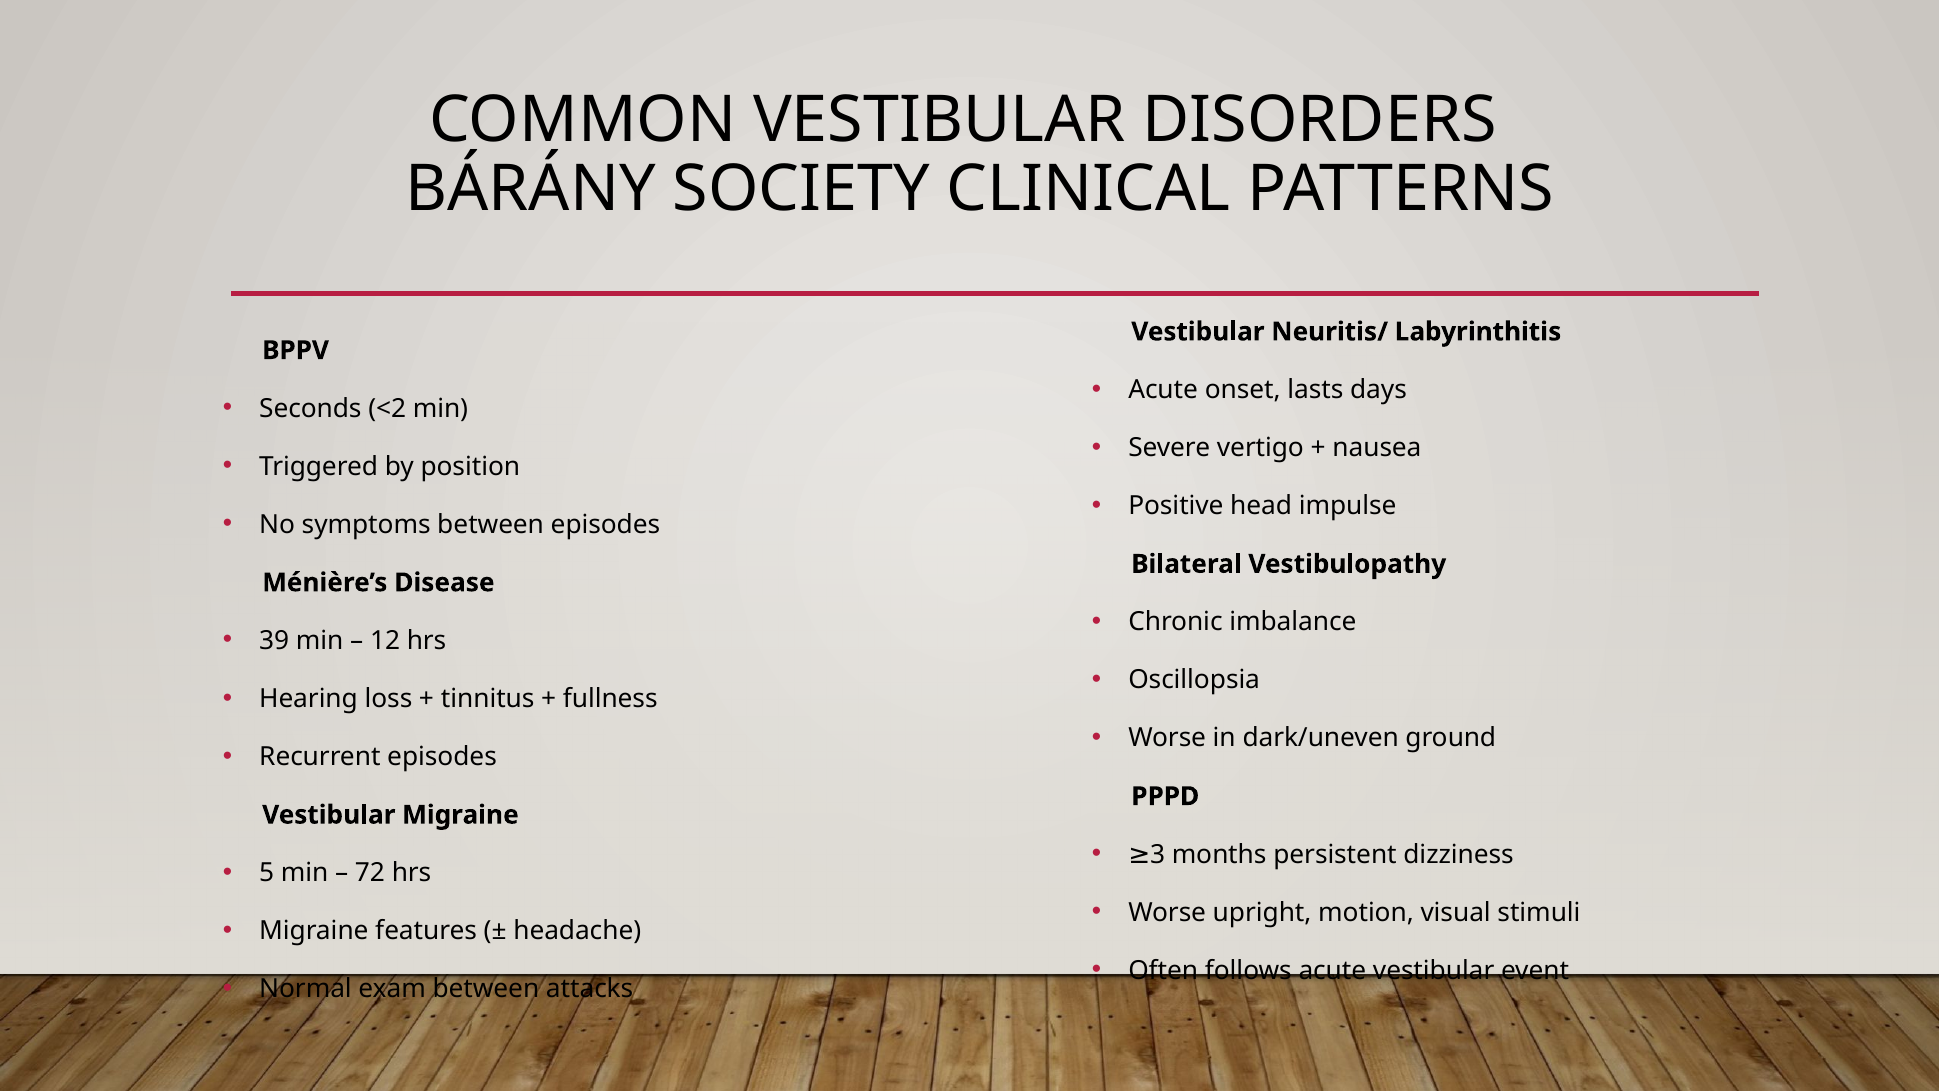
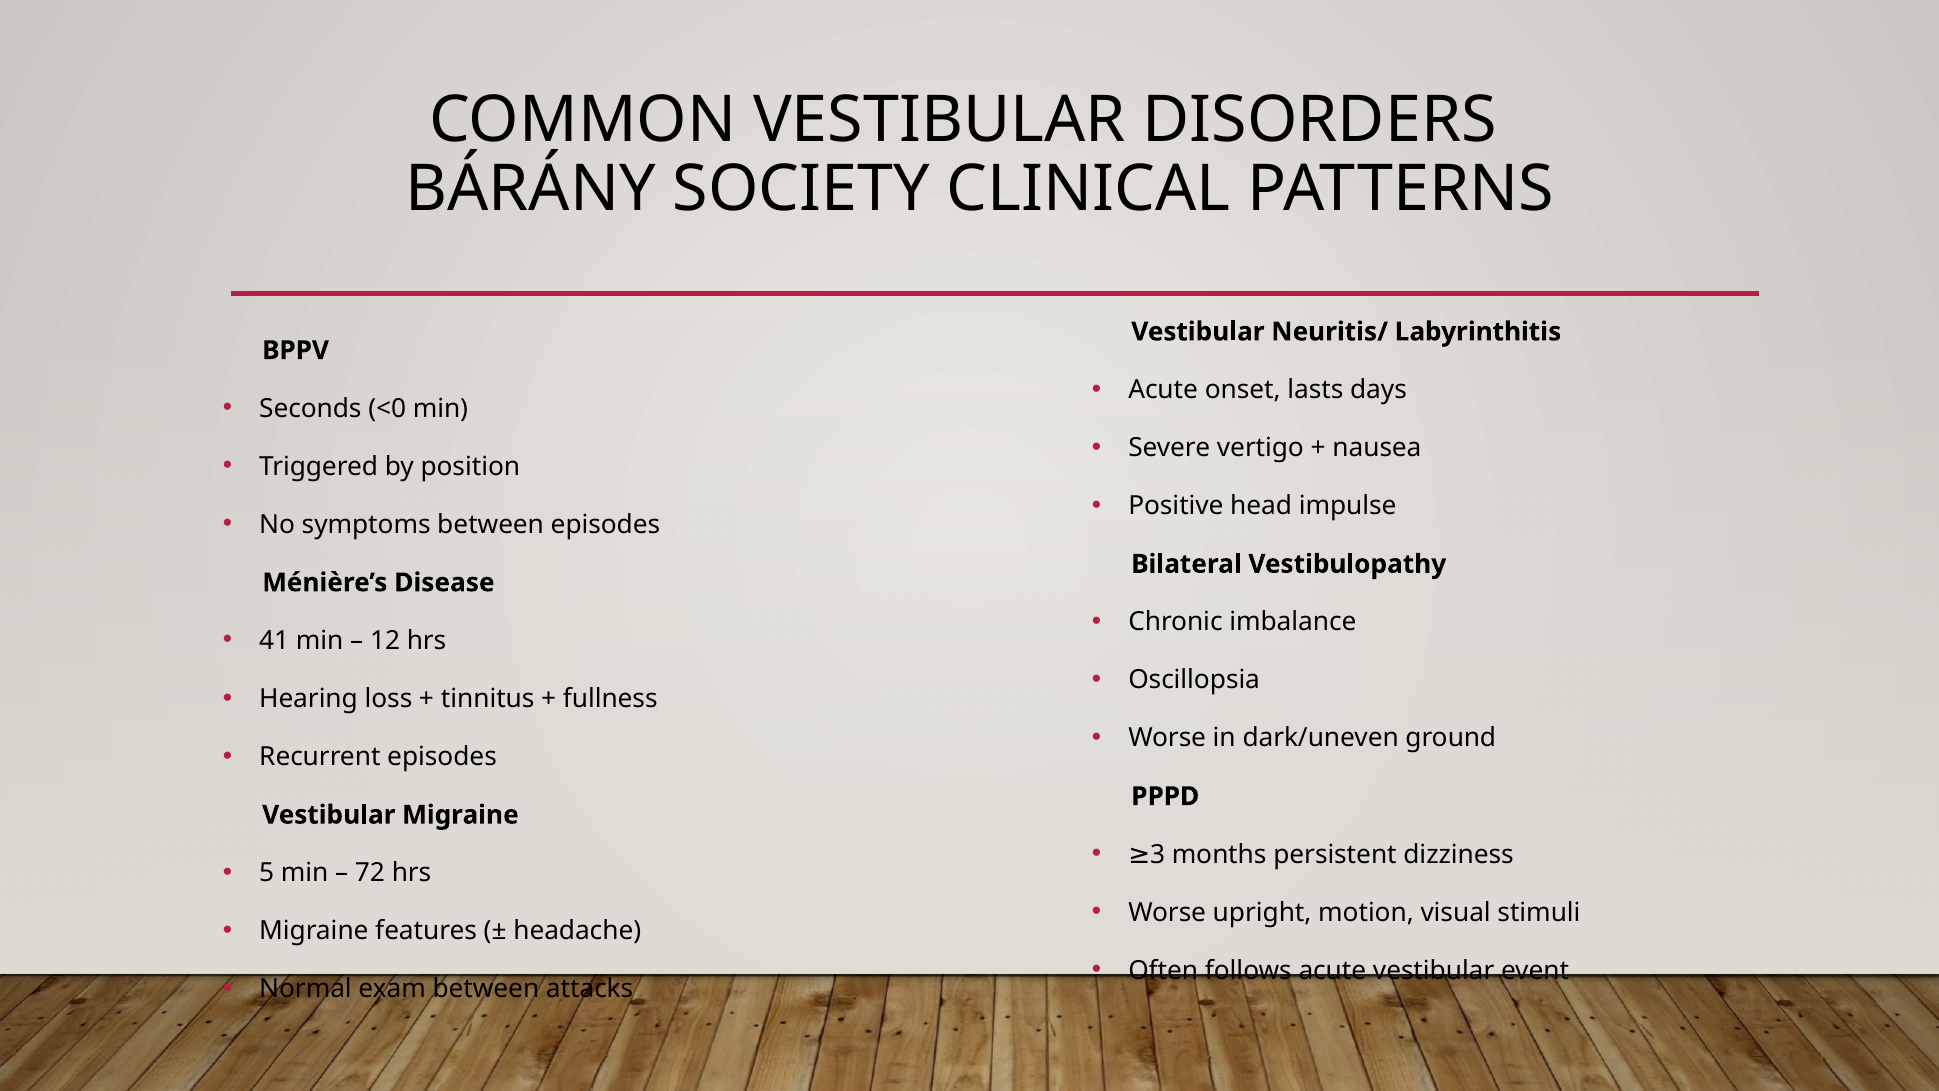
<2: <2 -> <0
39: 39 -> 41
